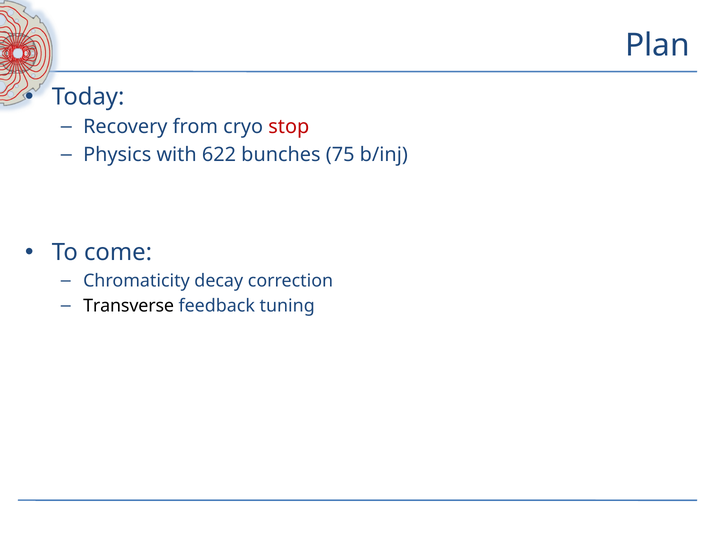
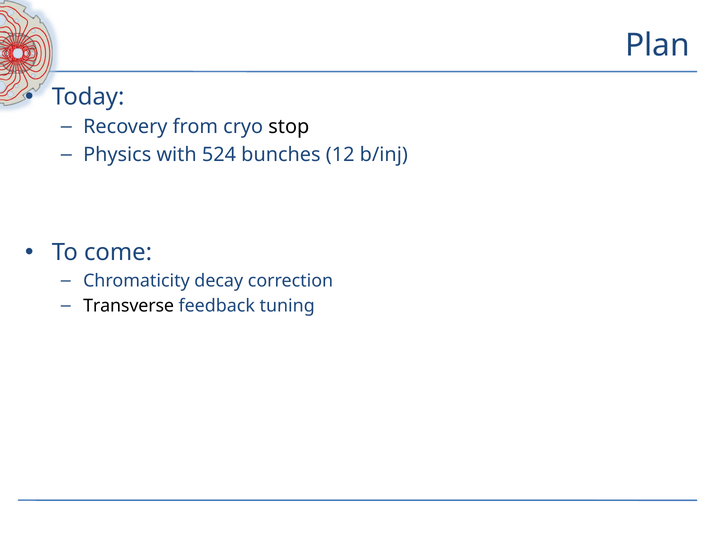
stop colour: red -> black
622: 622 -> 524
75: 75 -> 12
